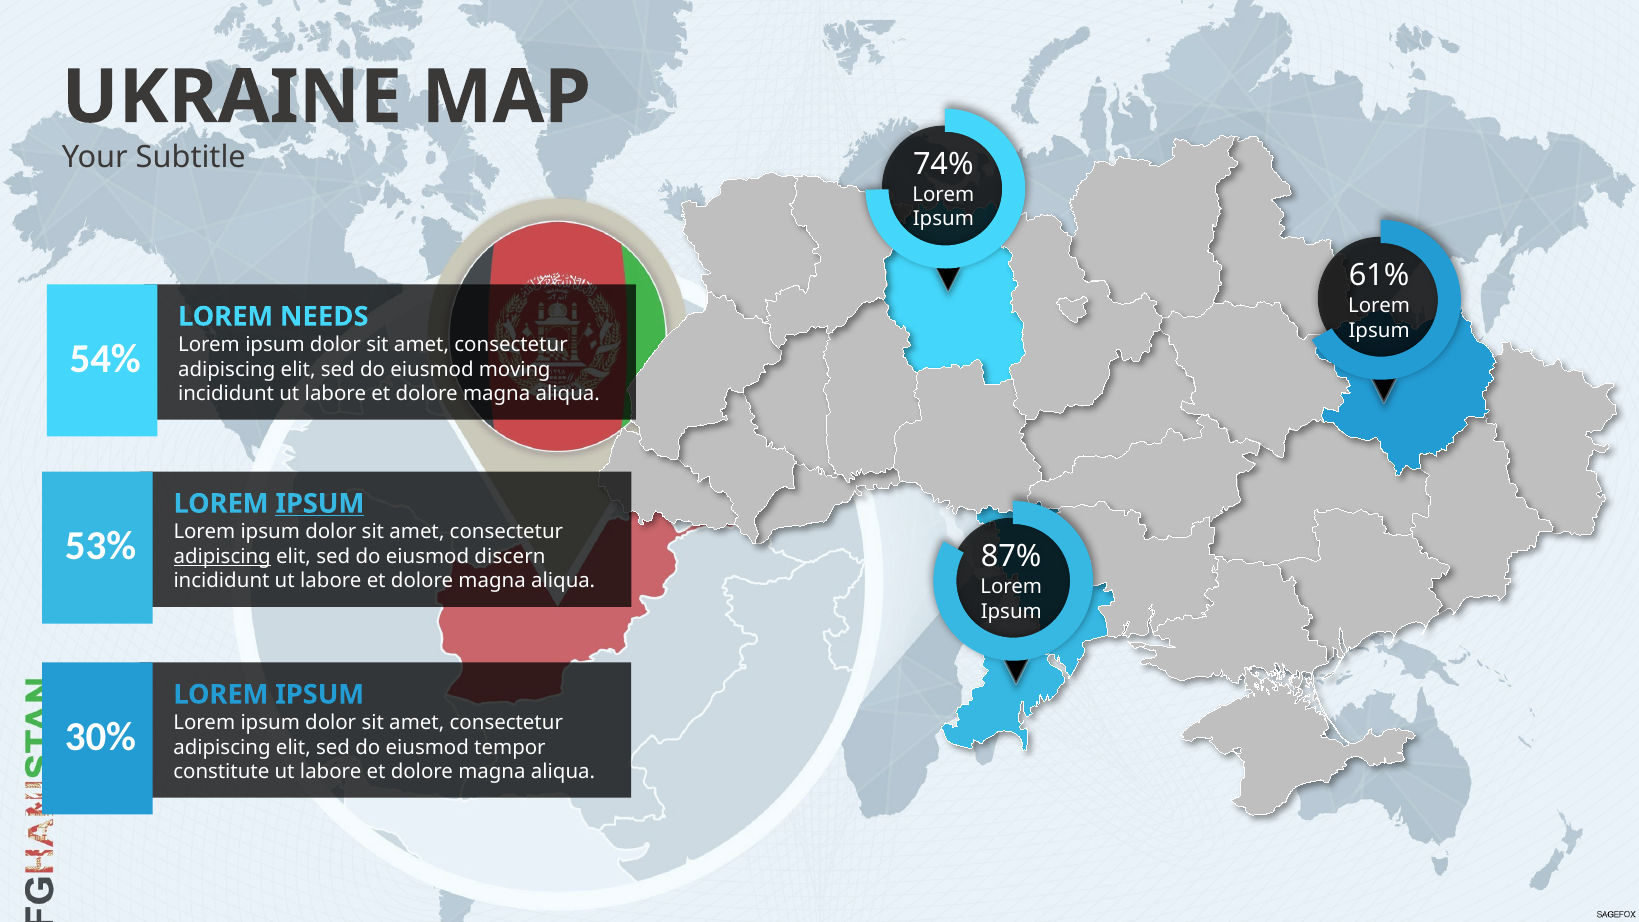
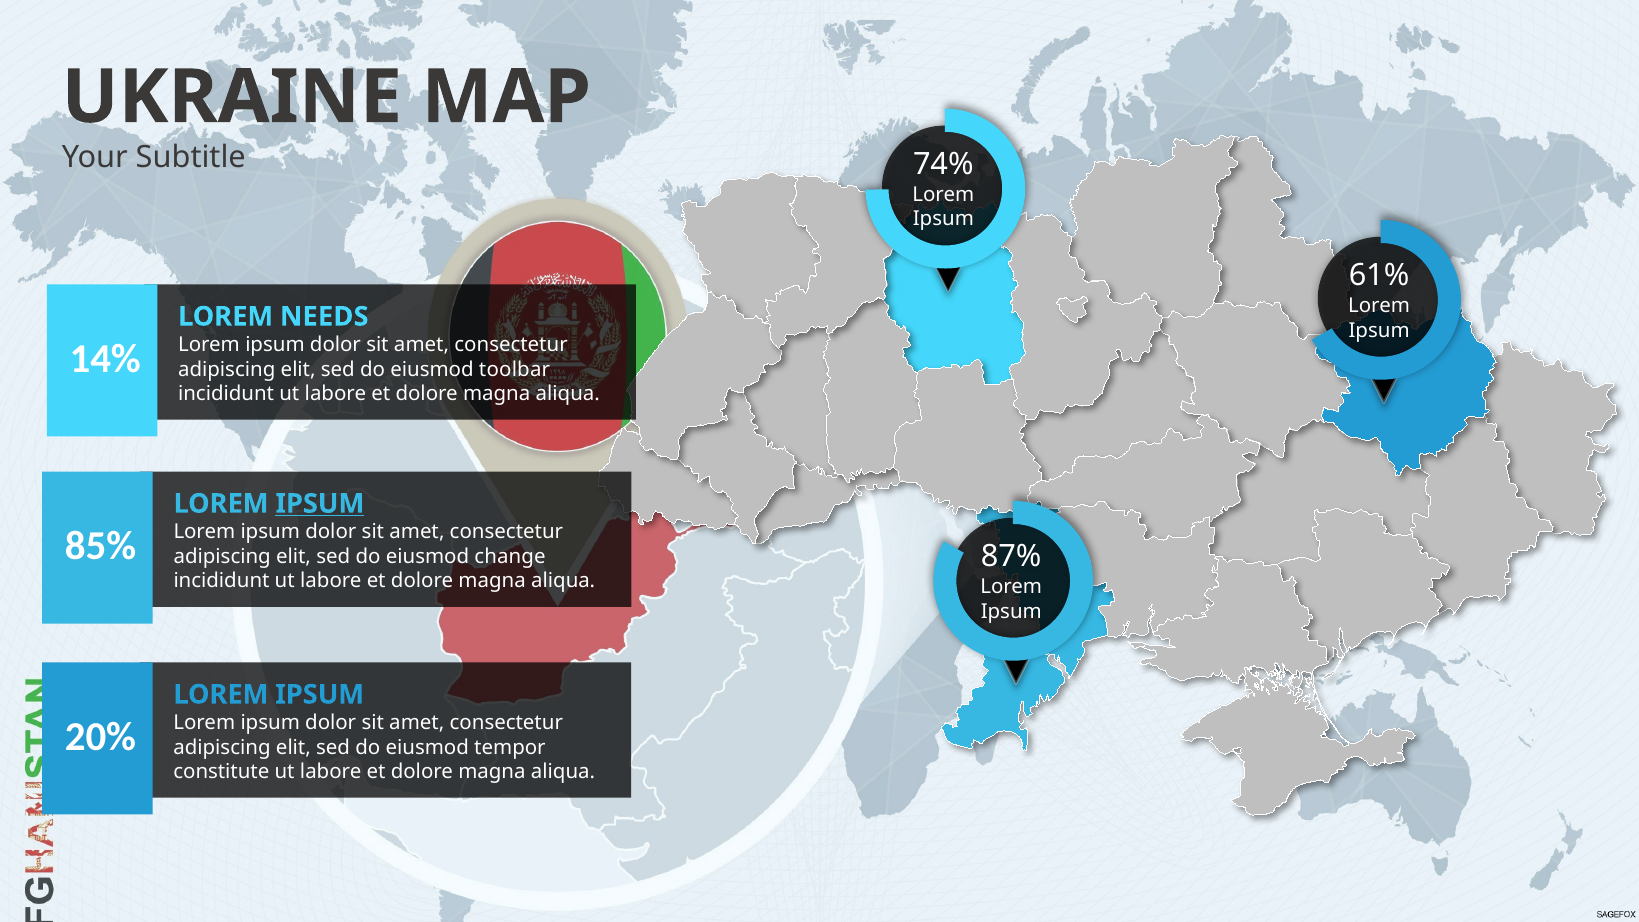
54%: 54% -> 14%
moving: moving -> toolbar
53%: 53% -> 85%
adipiscing at (222, 556) underline: present -> none
discern: discern -> change
30%: 30% -> 20%
